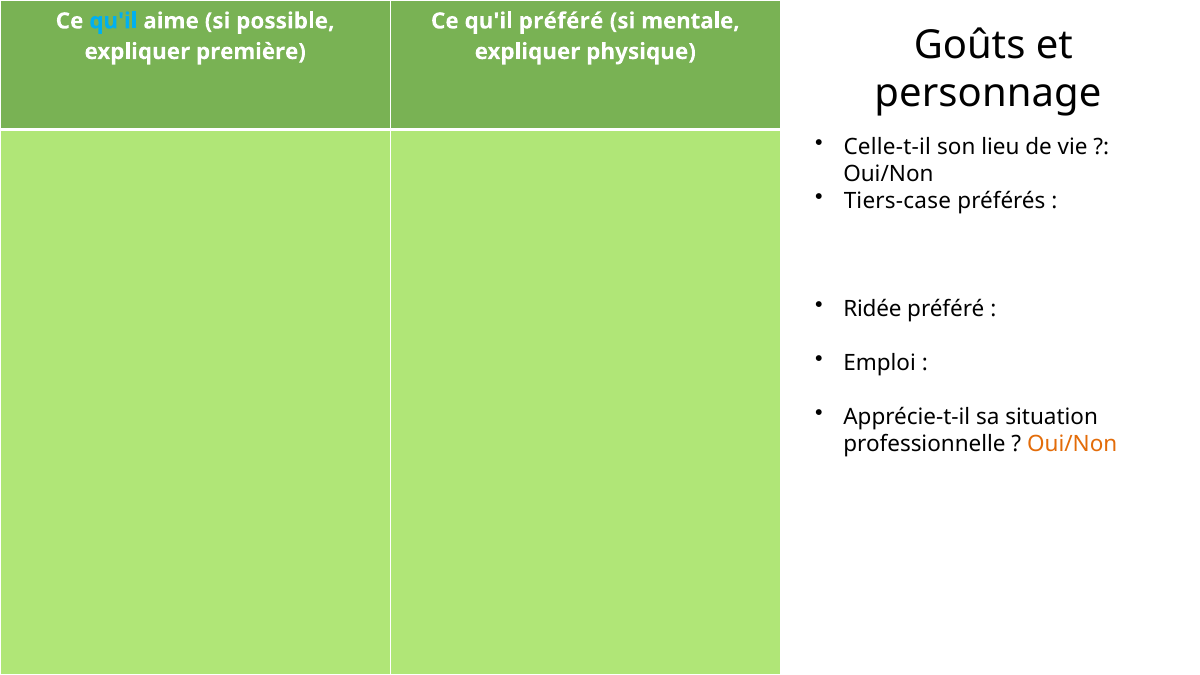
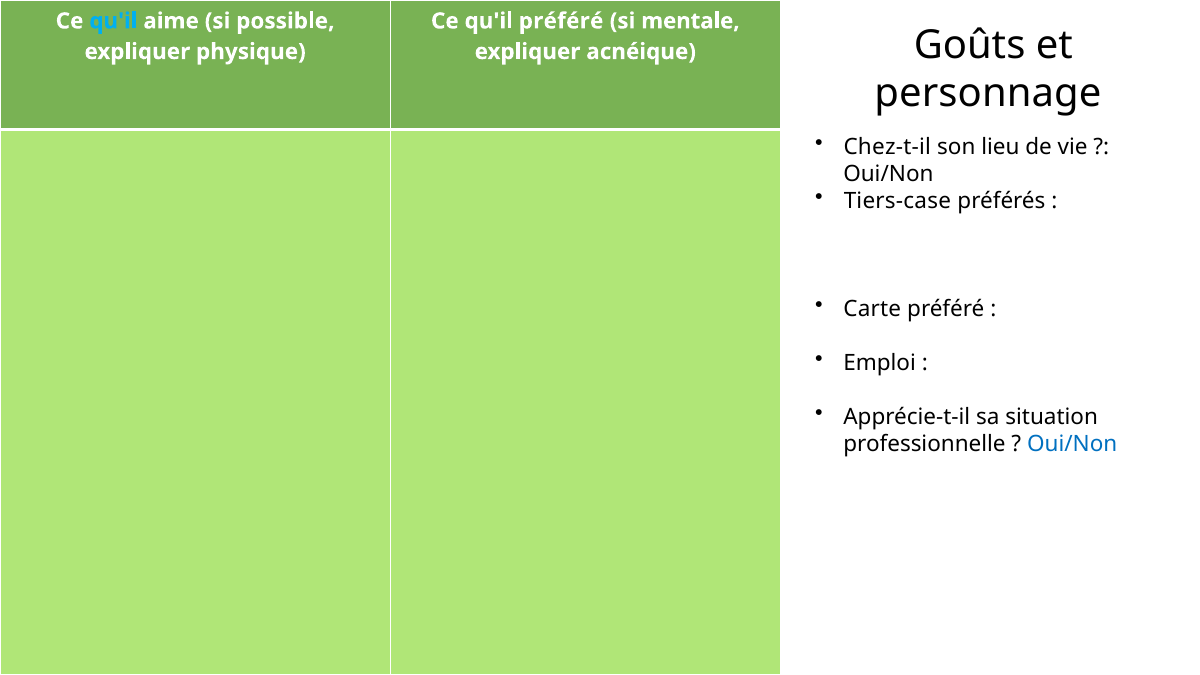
première: première -> physique
physique: physique -> acnéique
Celle-t-il: Celle-t-il -> Chez-t-il
Ridée: Ridée -> Carte
Oui/Non at (1072, 444) colour: orange -> blue
